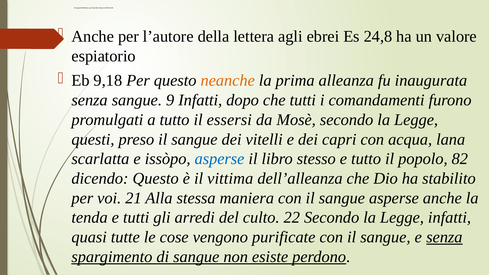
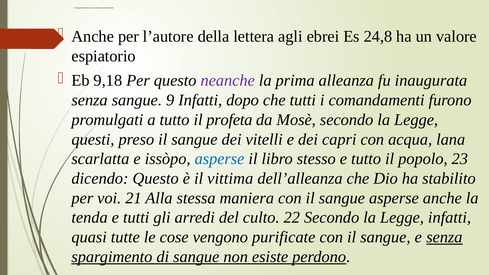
neanche colour: orange -> purple
essersi: essersi -> profeta
82: 82 -> 23
